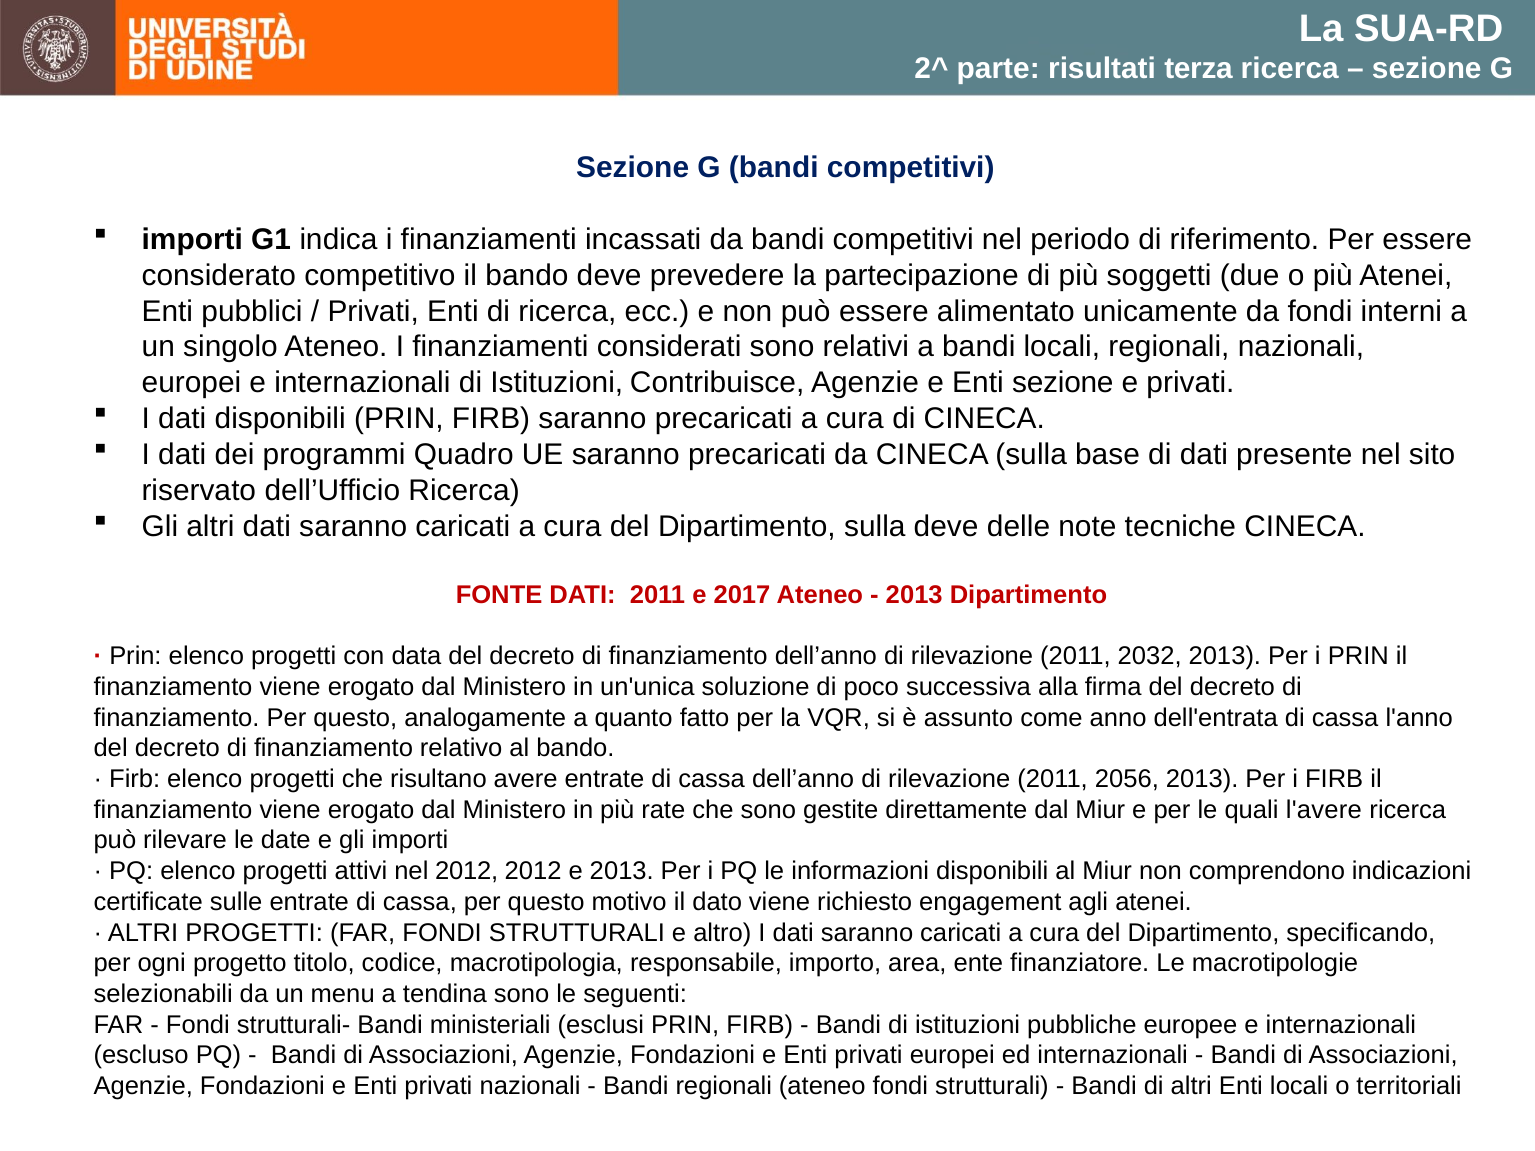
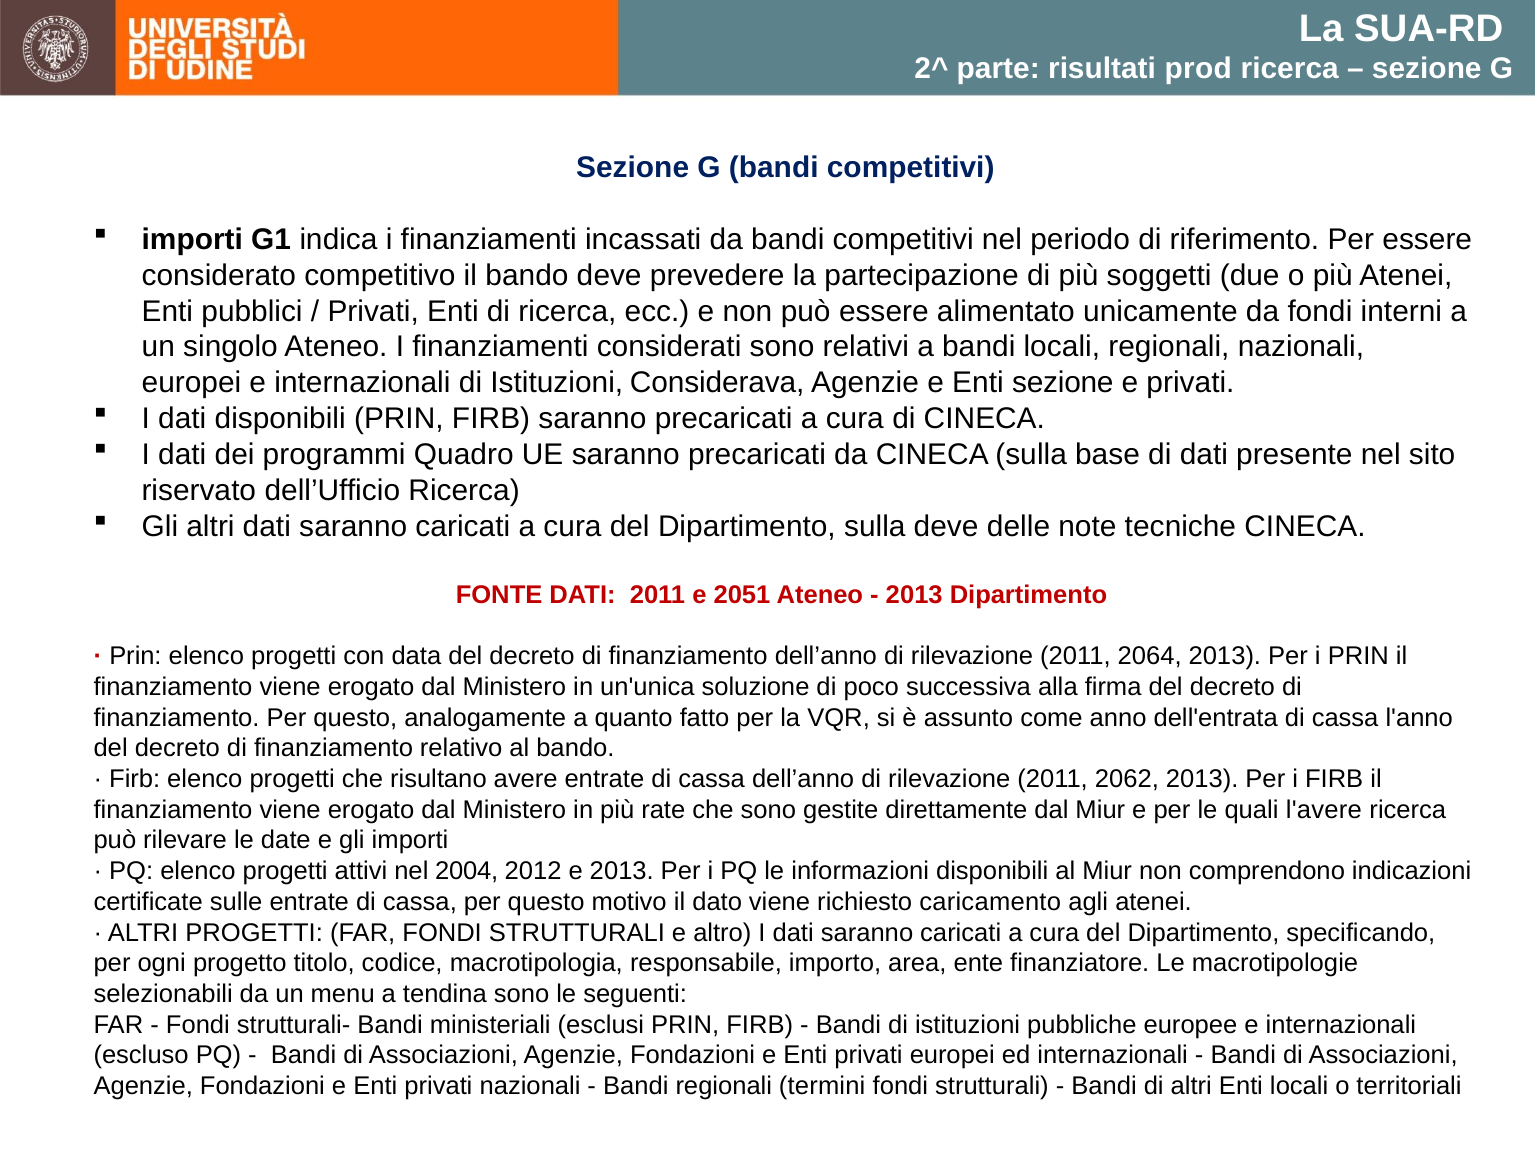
terza: terza -> prod
Contribuisce: Contribuisce -> Considerava
2017: 2017 -> 2051
2032: 2032 -> 2064
2056: 2056 -> 2062
nel 2012: 2012 -> 2004
engagement: engagement -> caricamento
regionali ateneo: ateneo -> termini
